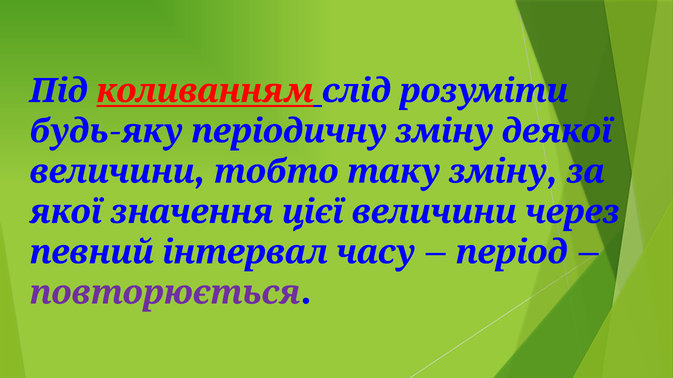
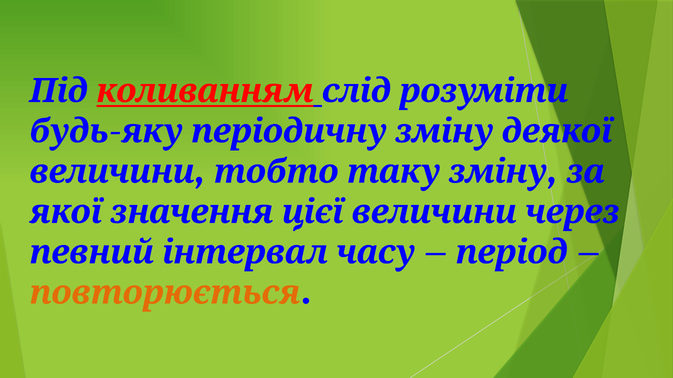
повторюється colour: purple -> orange
